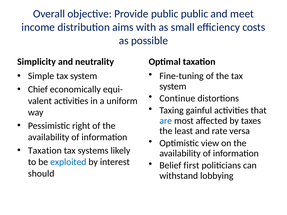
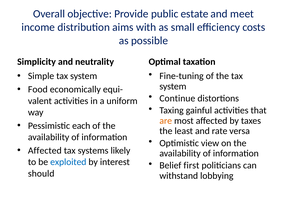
public public: public -> estate
Chief: Chief -> Food
are colour: blue -> orange
right: right -> each
Taxation at (45, 151): Taxation -> Affected
